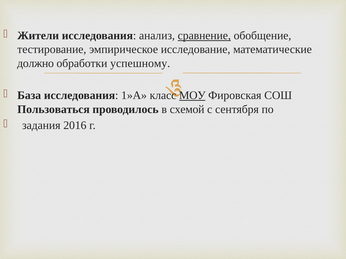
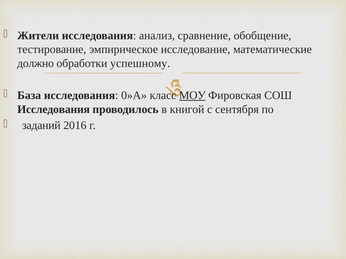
сравнение underline: present -> none
1»А: 1»А -> 0»А
Пользоваться at (53, 109): Пользоваться -> Исследования
схемой: схемой -> книгой
задания: задания -> заданий
